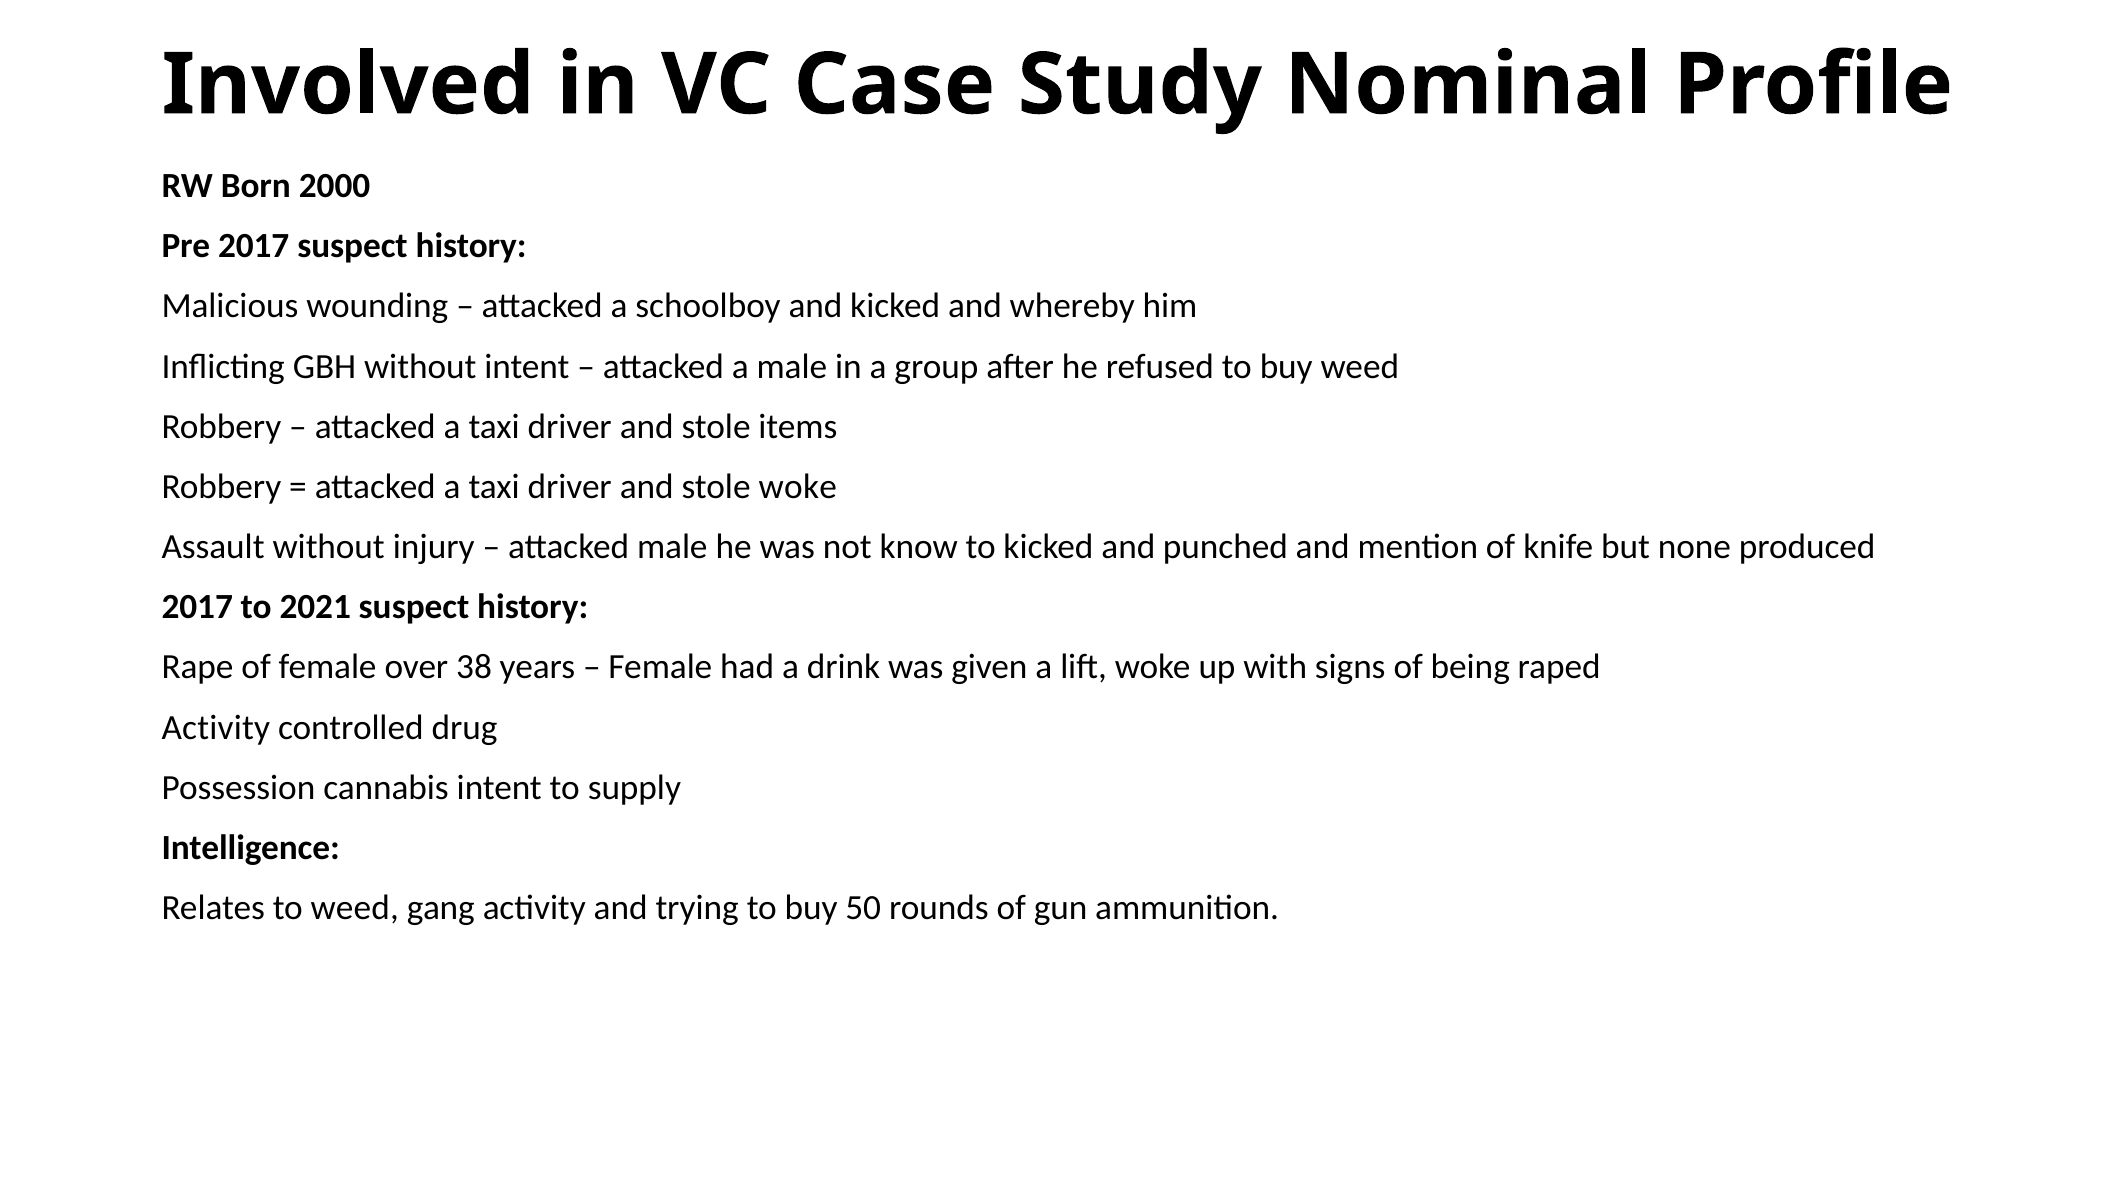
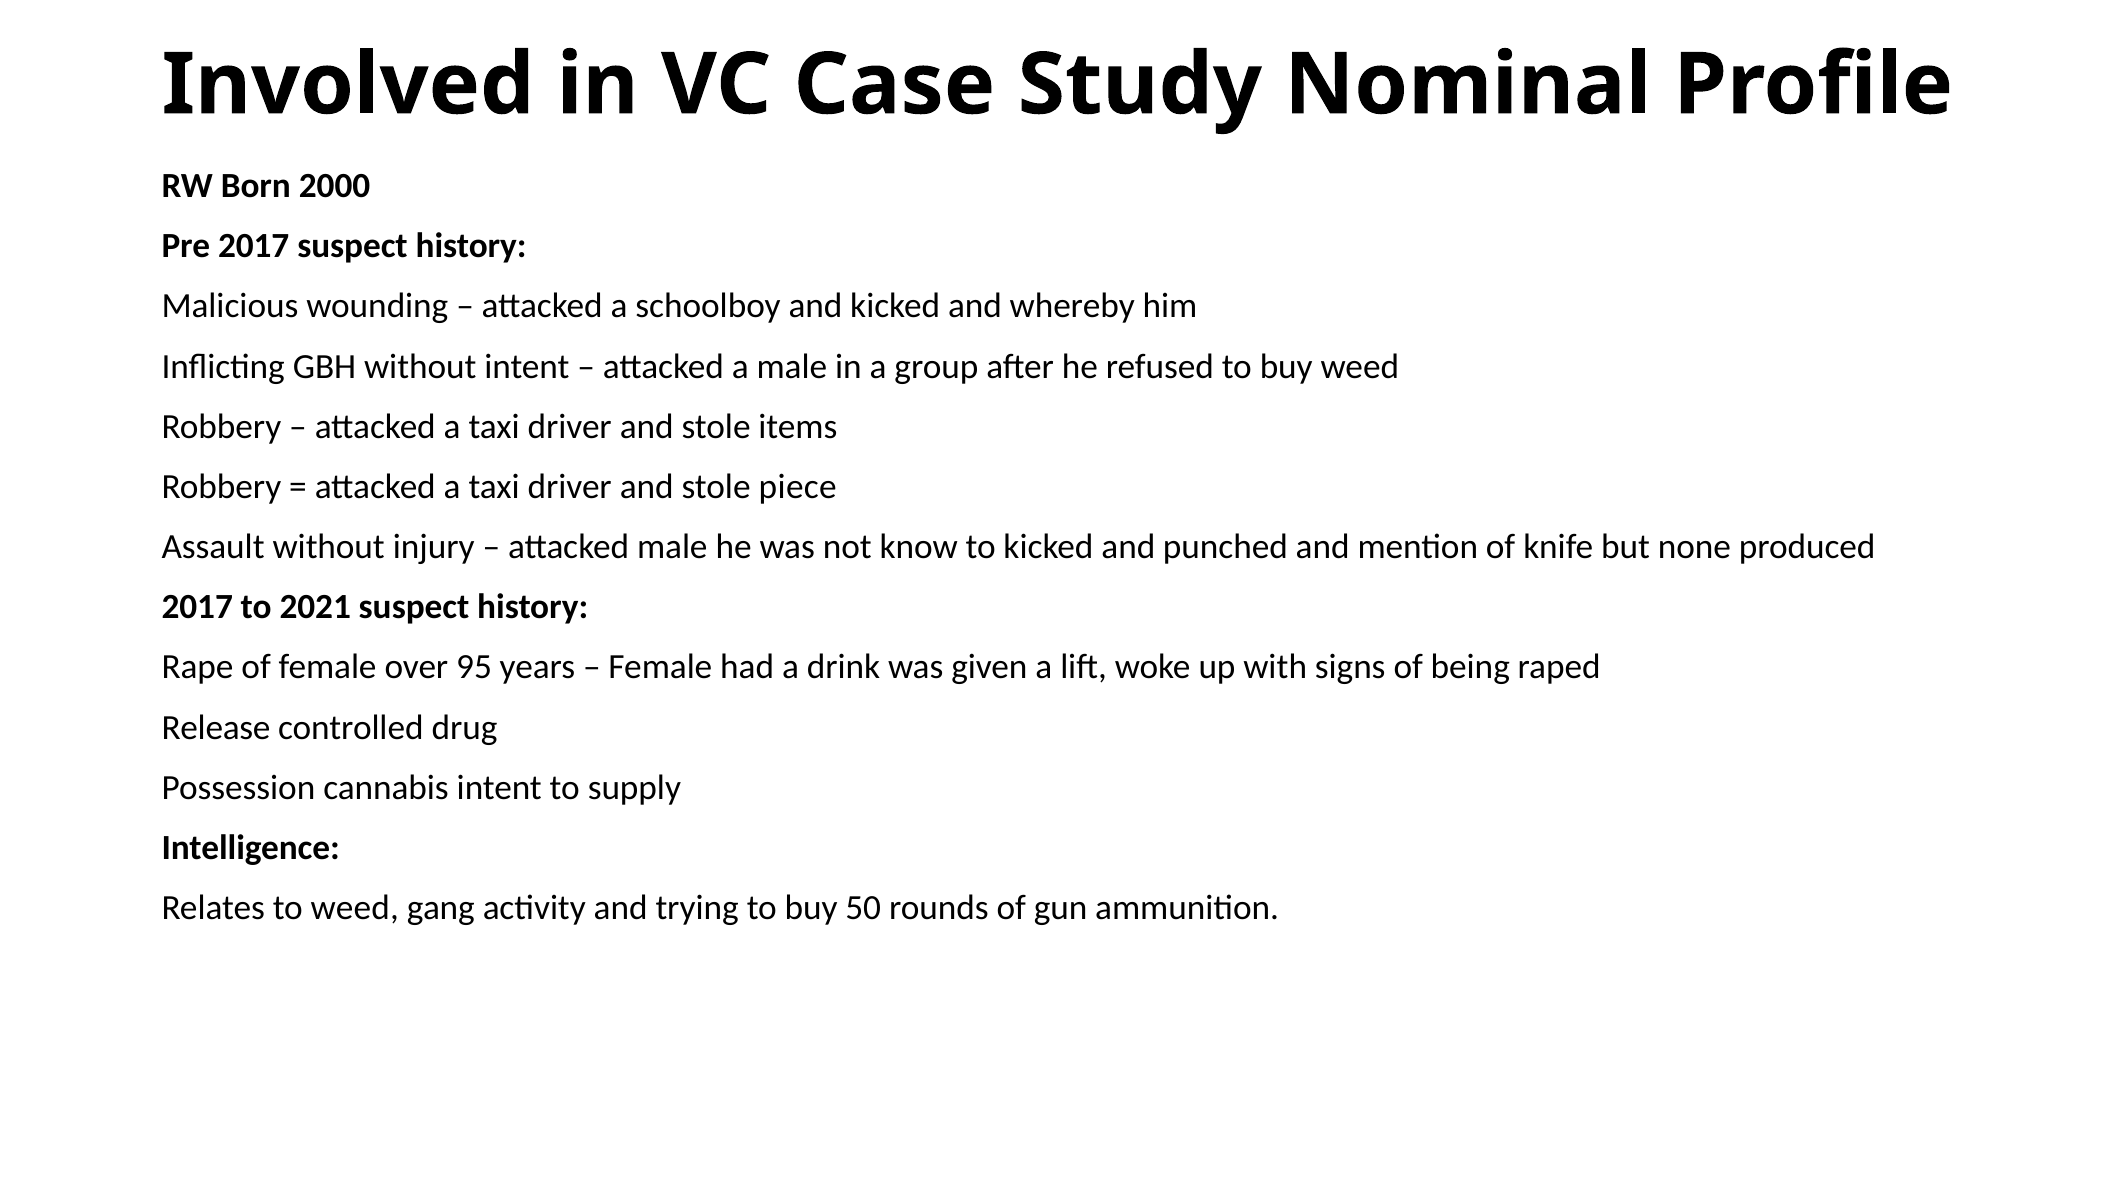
stole woke: woke -> piece
38: 38 -> 95
Activity at (216, 727): Activity -> Release
